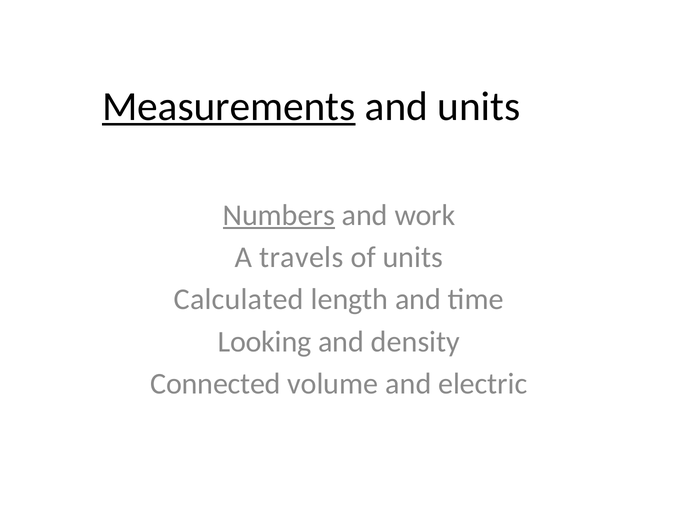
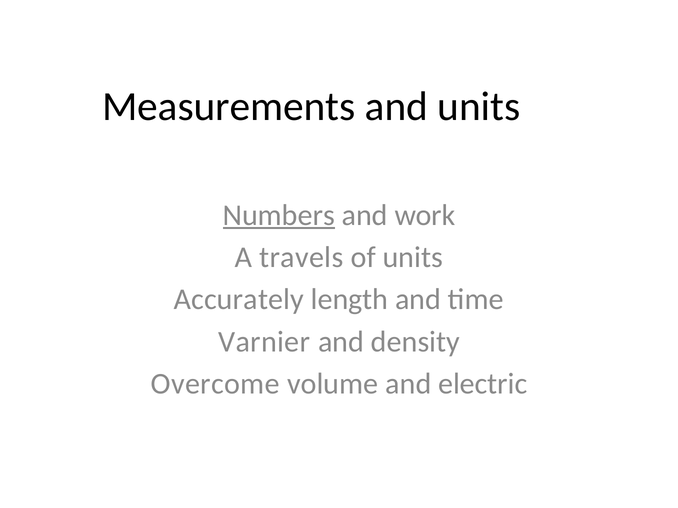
Measurements underline: present -> none
Calculated: Calculated -> Accurately
Looking: Looking -> Varnier
Connected: Connected -> Overcome
